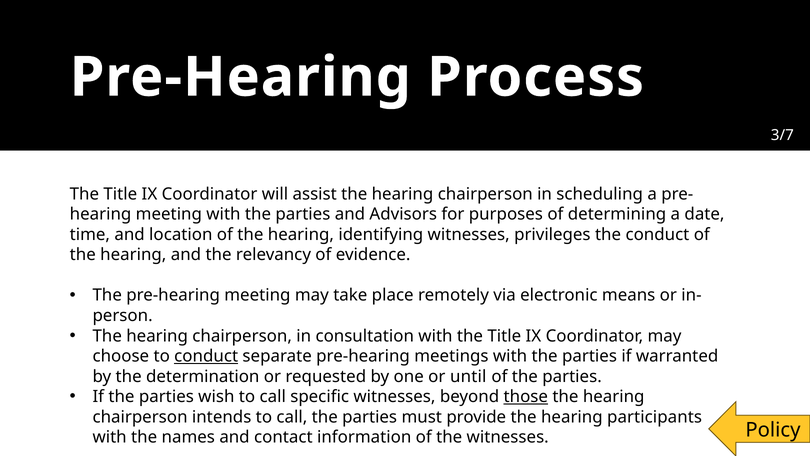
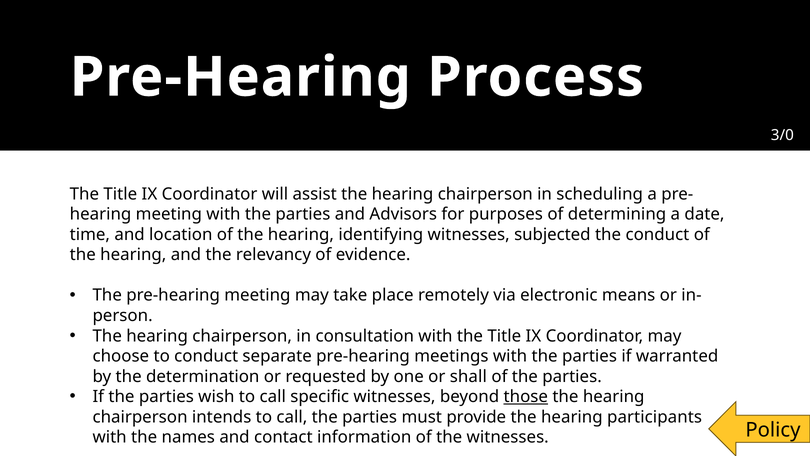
3/7: 3/7 -> 3/0
privileges: privileges -> subjected
conduct at (206, 356) underline: present -> none
until: until -> shall
